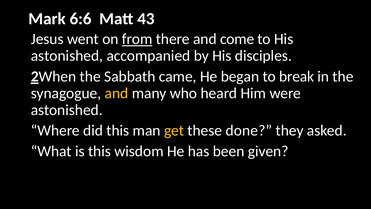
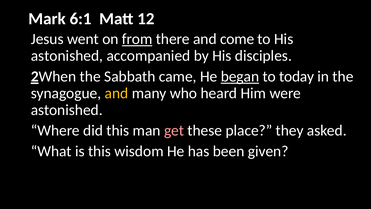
6:6: 6:6 -> 6:1
43: 43 -> 12
began underline: none -> present
break: break -> today
get colour: yellow -> pink
done: done -> place
